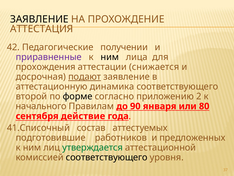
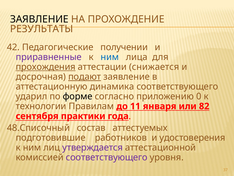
АТТЕСТАЦИЯ: АТТЕСТАЦИЯ -> РЕЗУЛЬТАТЫ
ним at (110, 57) colour: black -> blue
прохождения underline: none -> present
второй: второй -> ударил
2: 2 -> 0
начального: начального -> технологии
90: 90 -> 11
80: 80 -> 82
действие: действие -> практики
41.Списочный: 41.Списочный -> 48.Списочный
предложенных: предложенных -> удостоверения
утверждается colour: green -> purple
соответствующего at (107, 157) colour: black -> purple
